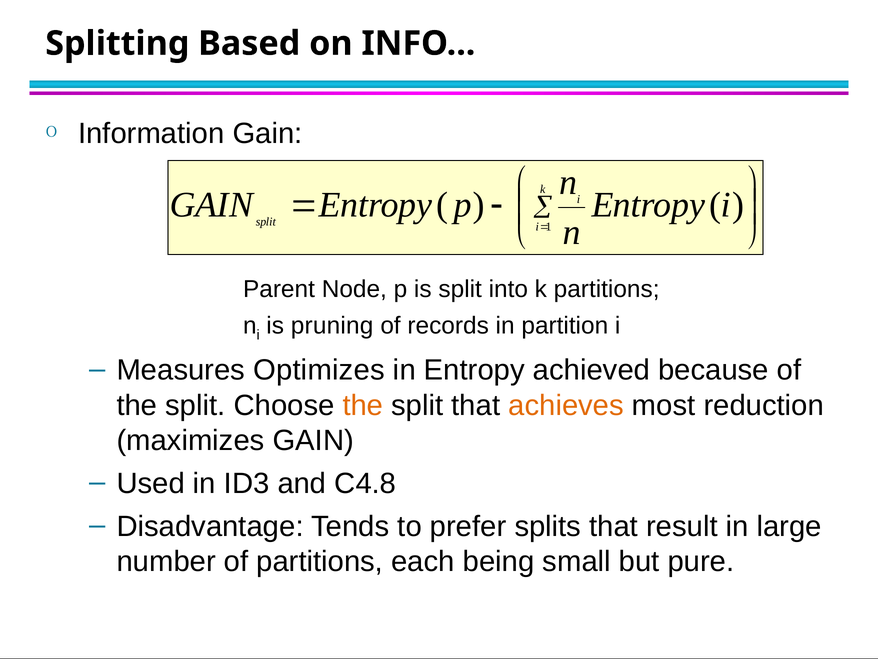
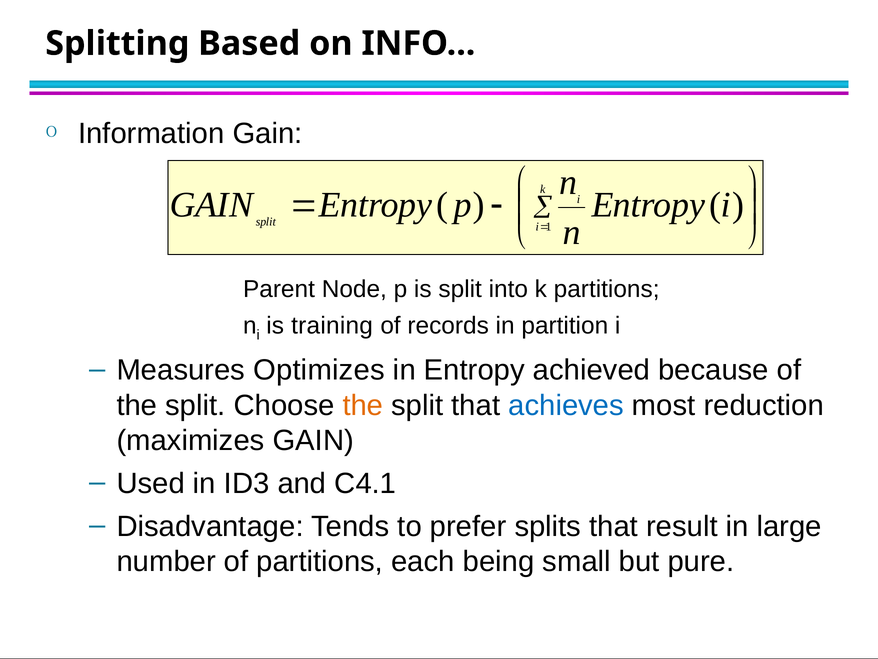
pruning: pruning -> training
achieves colour: orange -> blue
C4.8: C4.8 -> C4.1
